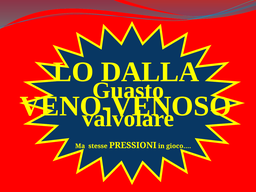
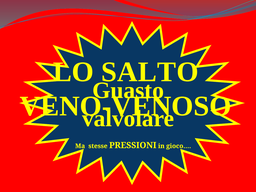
DALLA: DALLA -> SALTO
